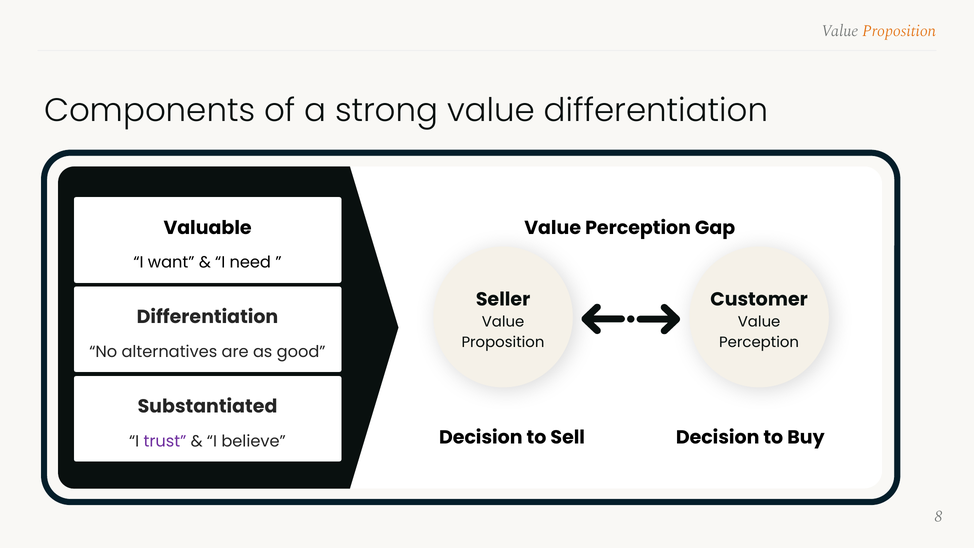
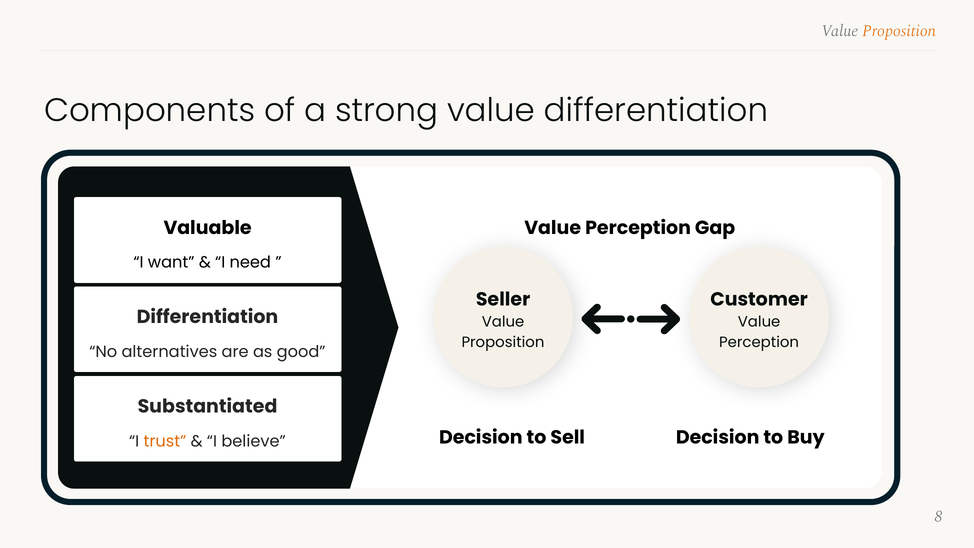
trust colour: purple -> orange
